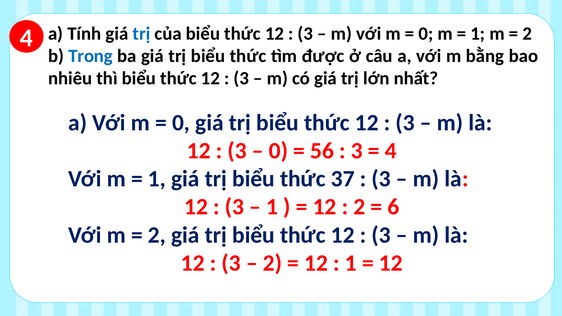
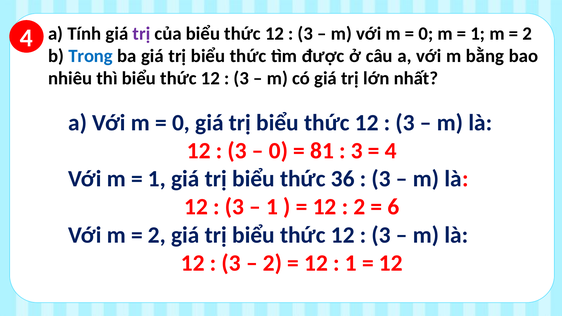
trị at (141, 34) colour: blue -> purple
56: 56 -> 81
37: 37 -> 36
